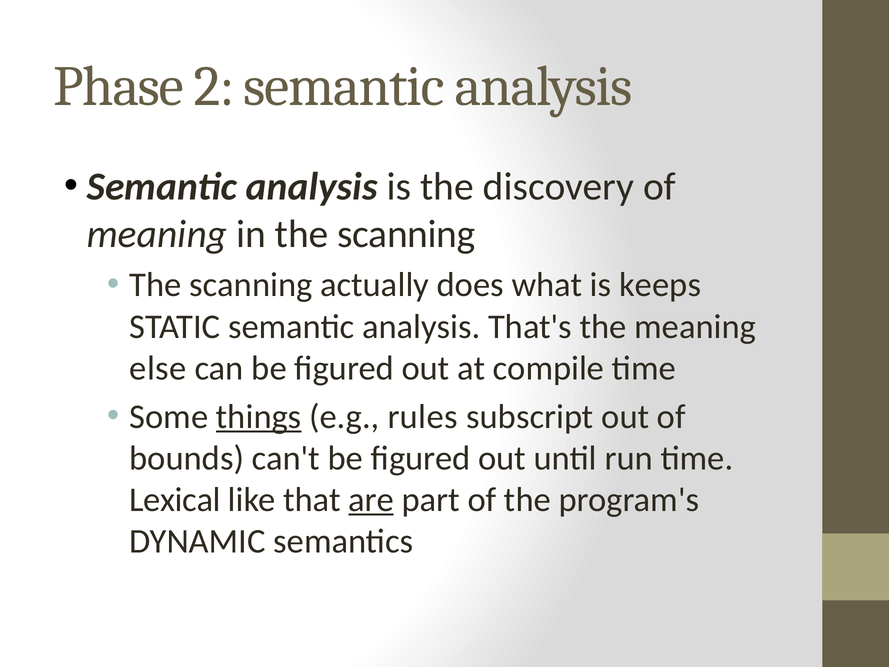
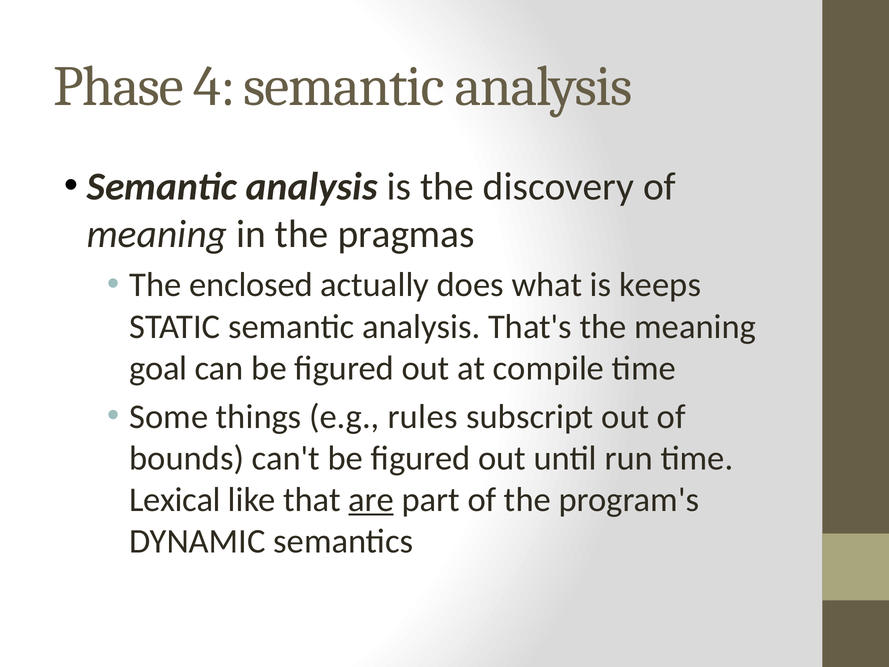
2: 2 -> 4
in the scanning: scanning -> pragmas
scanning at (251, 285): scanning -> enclosed
else: else -> goal
things underline: present -> none
